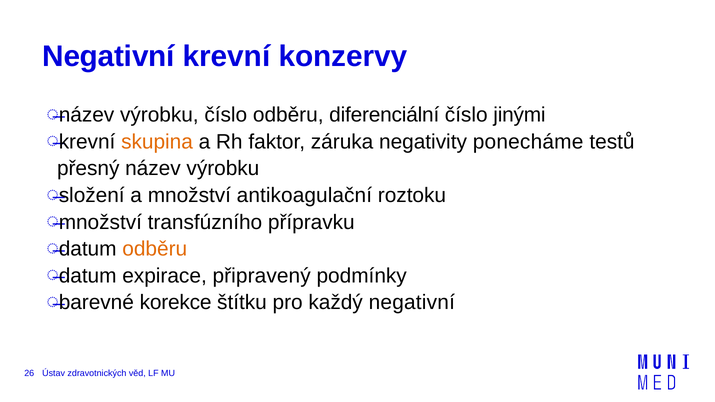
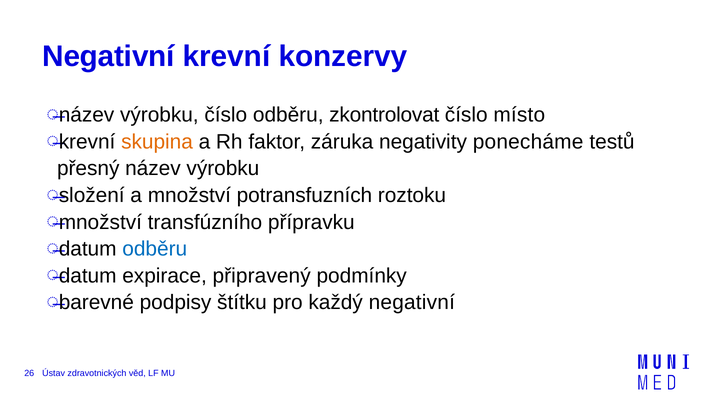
diferenciální: diferenciální -> zkontrolovat
jinými: jinými -> místo
antikoagulační: antikoagulační -> potransfuzních
odběru at (155, 249) colour: orange -> blue
korekce: korekce -> podpisy
